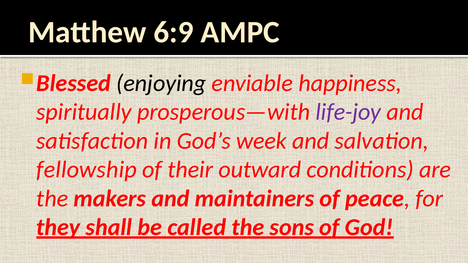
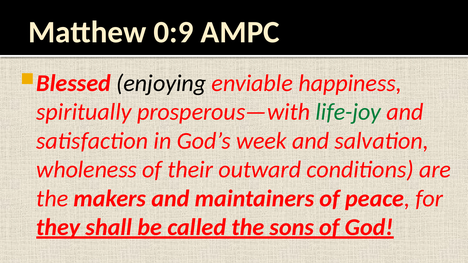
6:9: 6:9 -> 0:9
life-joy colour: purple -> green
fellowship: fellowship -> wholeness
